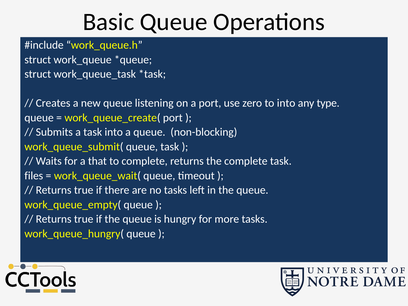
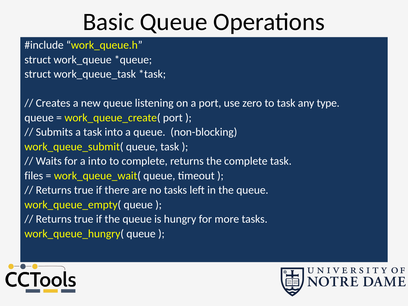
to into: into -> task
a that: that -> into
